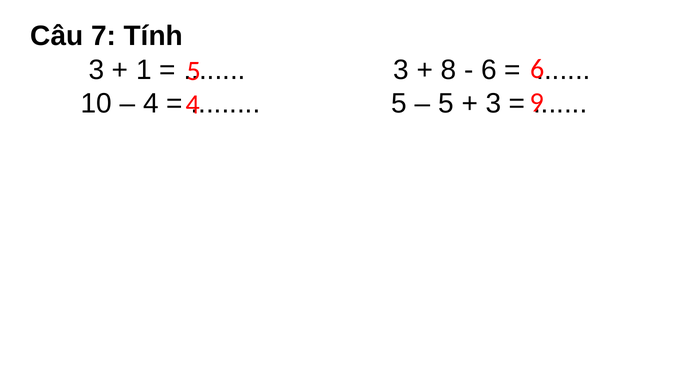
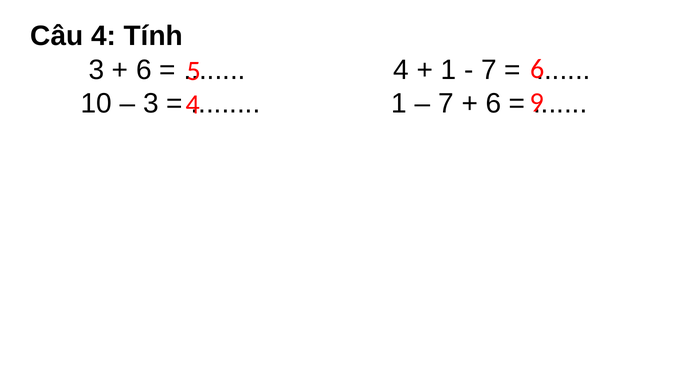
Câu 7: 7 -> 4
1 at (144, 70): 1 -> 6
3 at (401, 70): 3 -> 4
8 at (449, 70): 8 -> 1
6 at (489, 70): 6 -> 7
4 at (151, 103): 4 -> 3
5 at (399, 103): 5 -> 1
5 at (446, 103): 5 -> 7
3 at (493, 103): 3 -> 6
